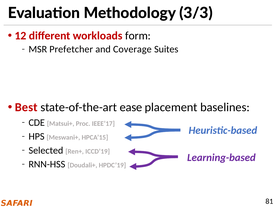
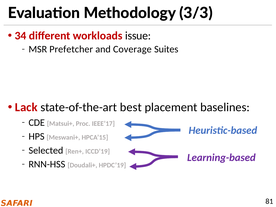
12: 12 -> 34
form: form -> issue
Best: Best -> Lack
ease: ease -> best
